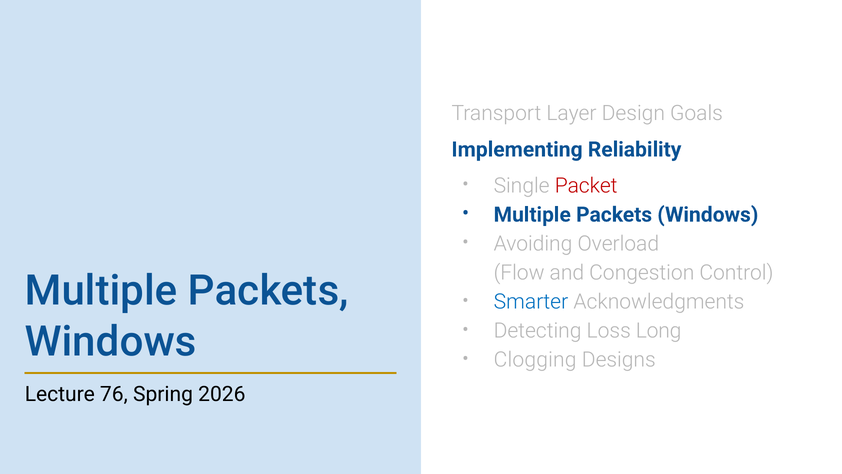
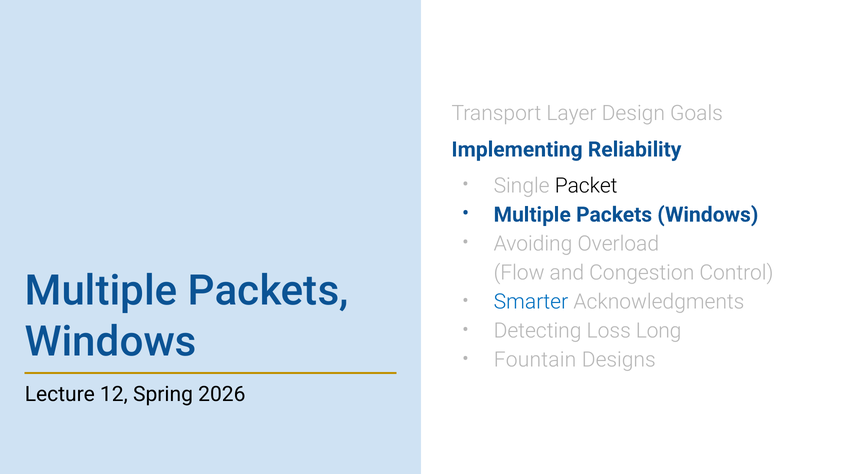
Packet colour: red -> black
Clogging: Clogging -> Fountain
76: 76 -> 12
